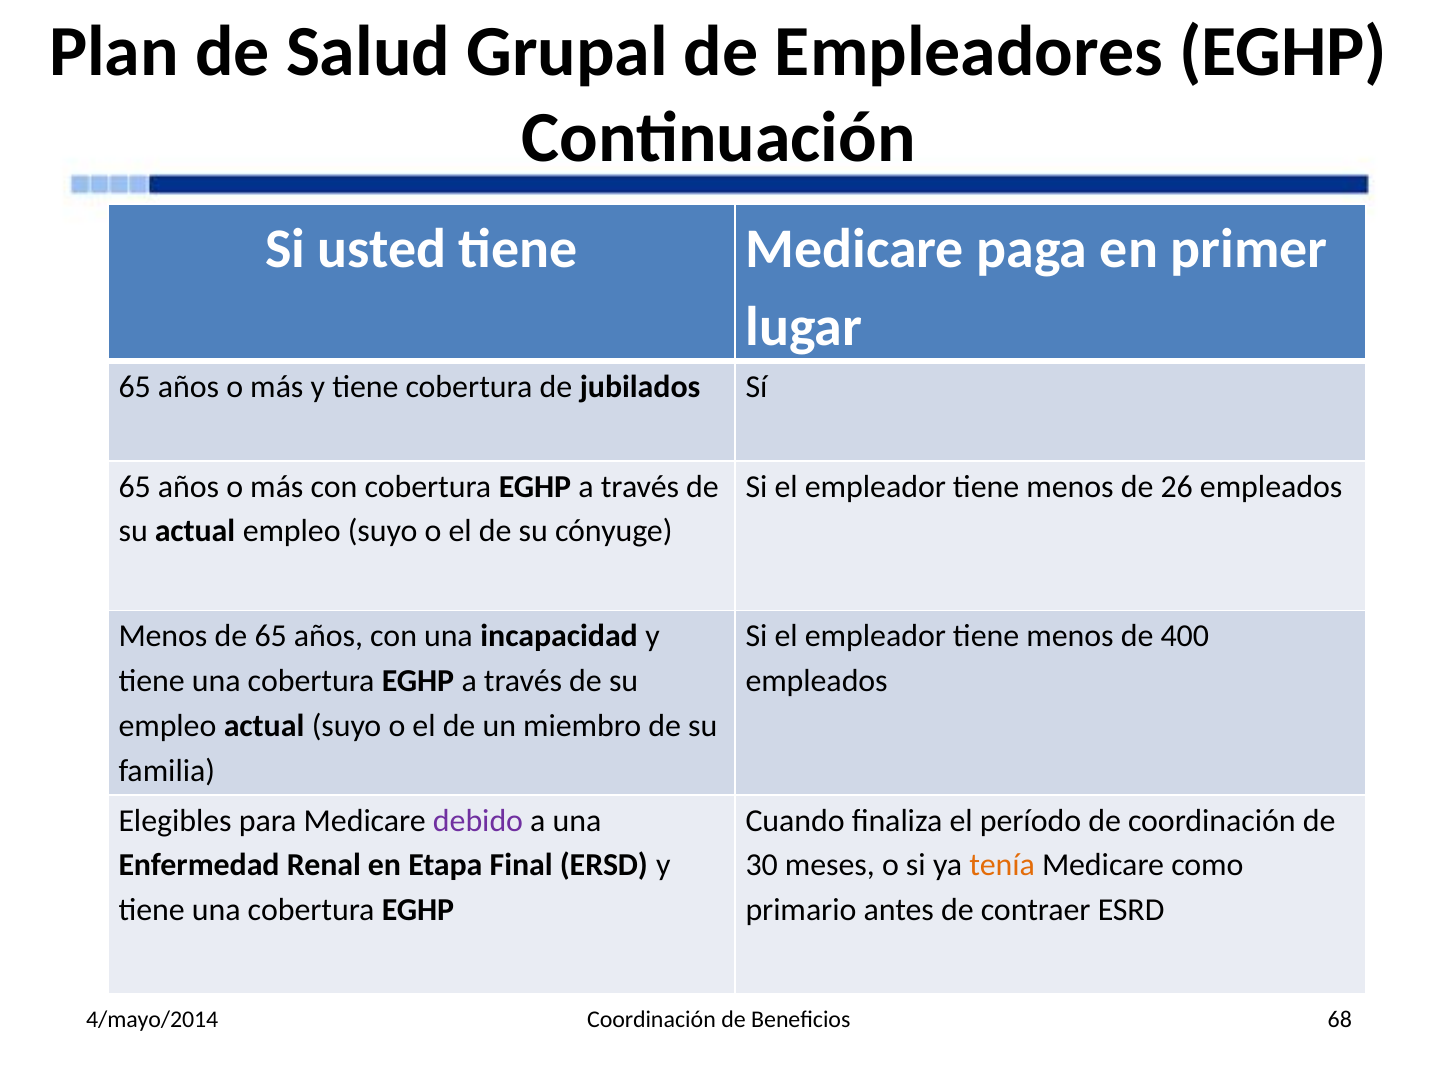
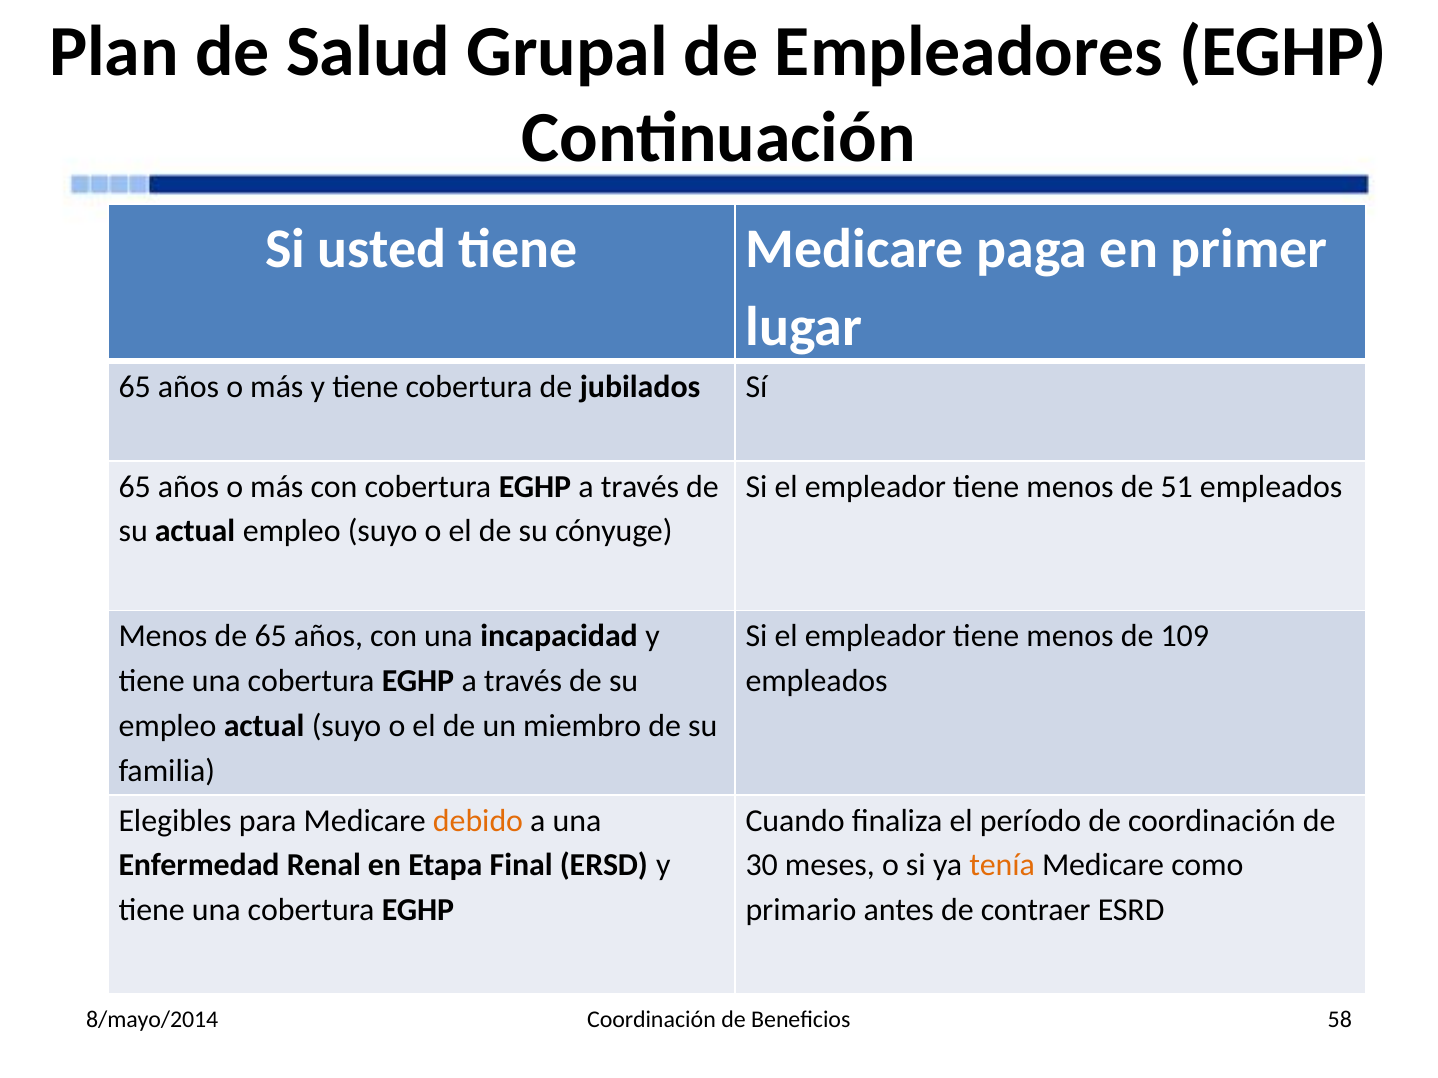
26: 26 -> 51
400: 400 -> 109
debido colour: purple -> orange
4/mayo/2014: 4/mayo/2014 -> 8/mayo/2014
68: 68 -> 58
